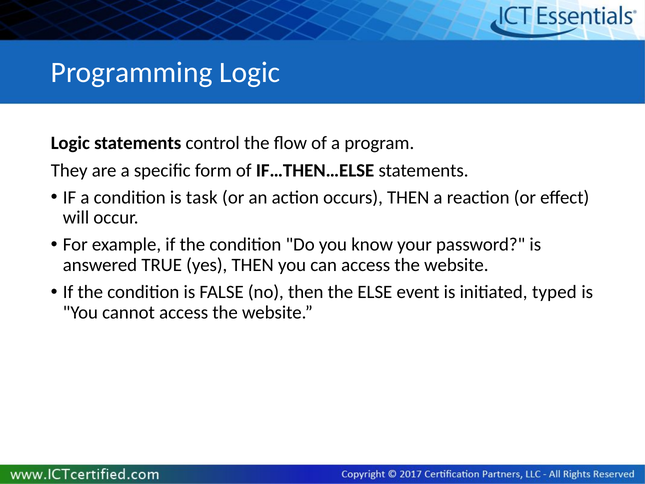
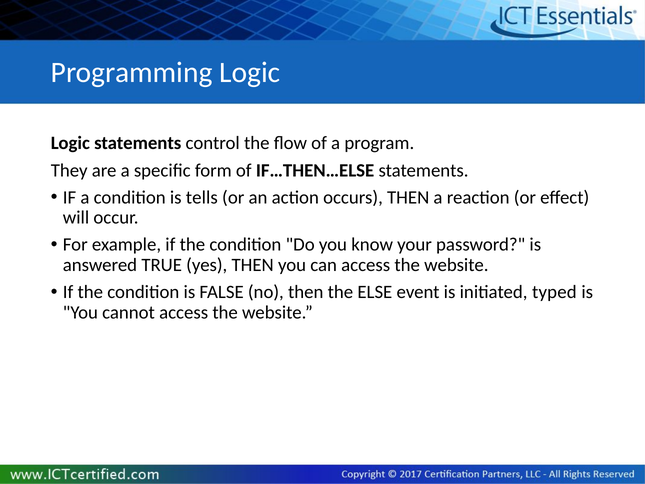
task: task -> tells
